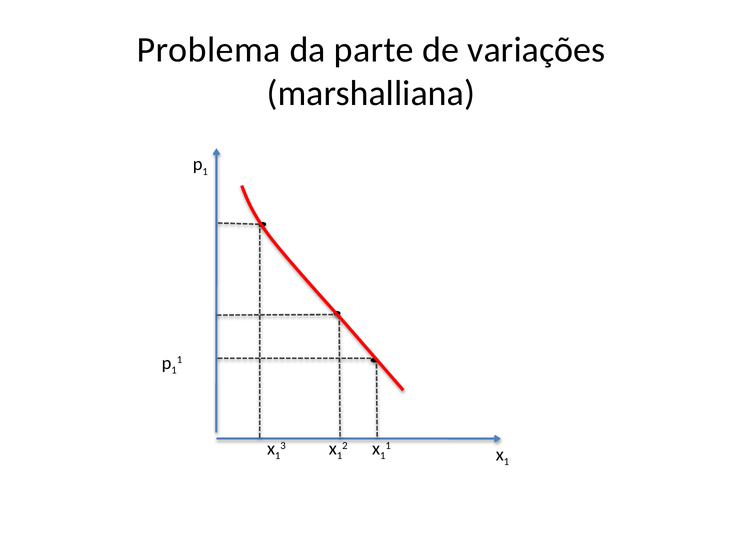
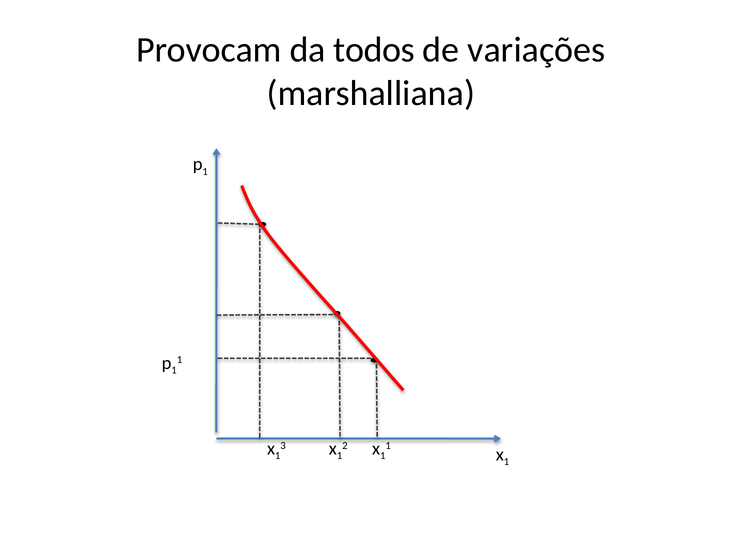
Problema: Problema -> Provocam
parte: parte -> todos
